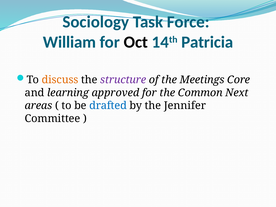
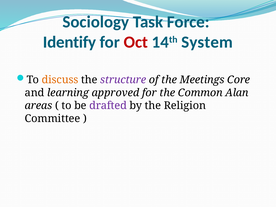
William: William -> Identify
Oct colour: black -> red
Patricia: Patricia -> System
Next: Next -> Alan
drafted colour: blue -> purple
Jennifer: Jennifer -> Religion
